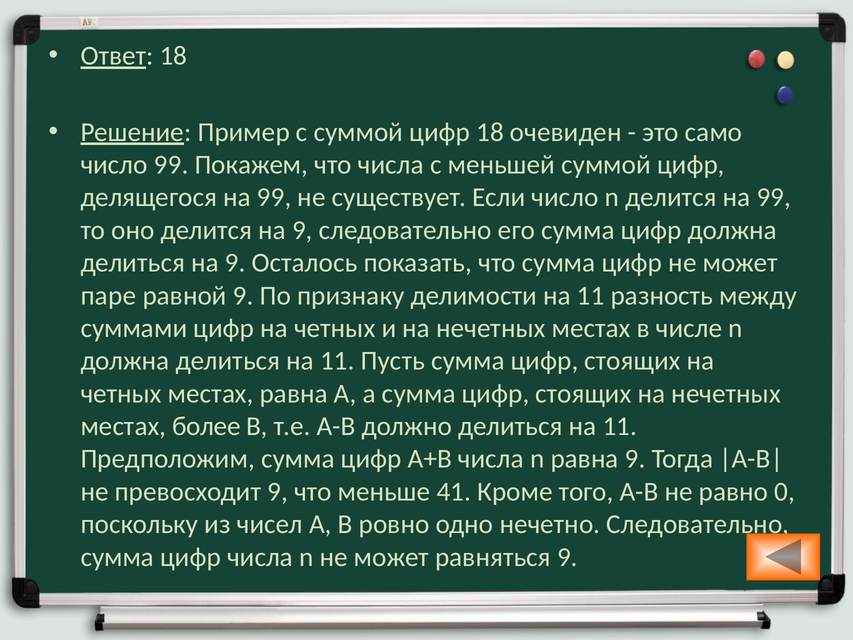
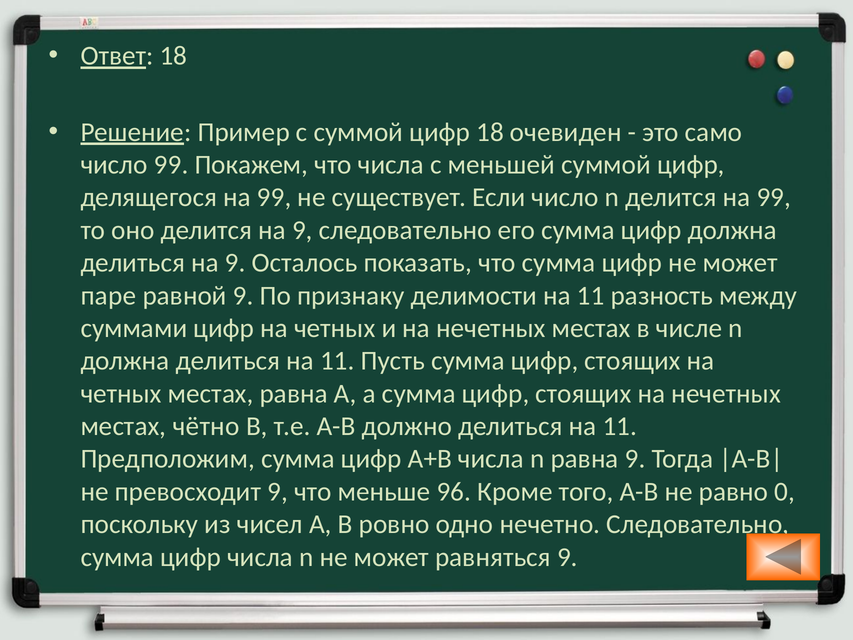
более: более -> чётно
41: 41 -> 96
